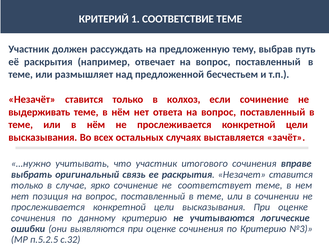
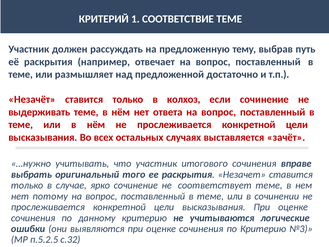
бесчестьем: бесчестьем -> достаточно
связь: связь -> того
позиция: позиция -> потому
